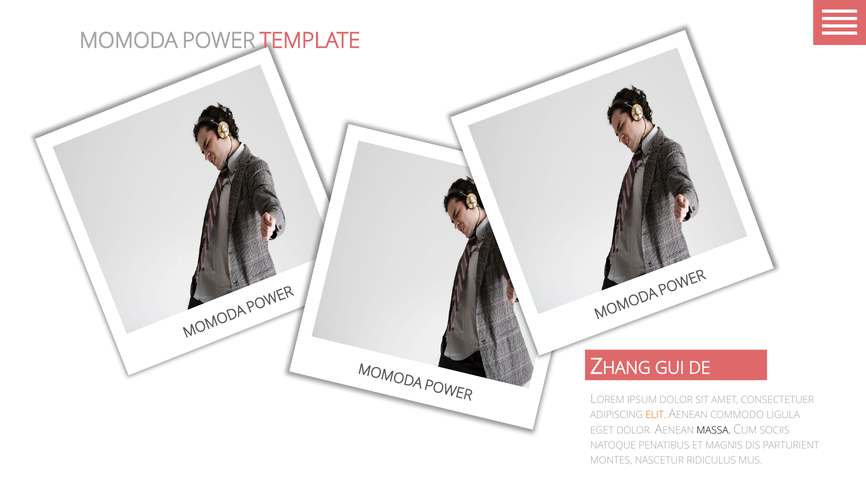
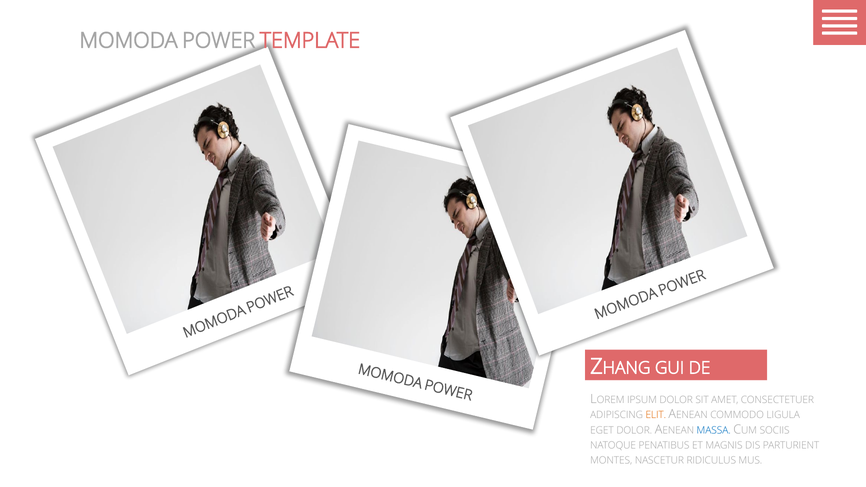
MASSA colour: black -> blue
